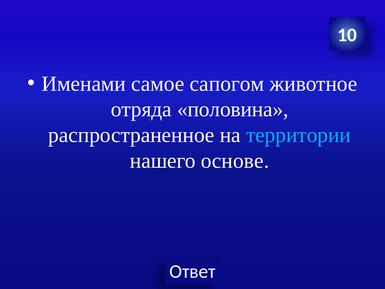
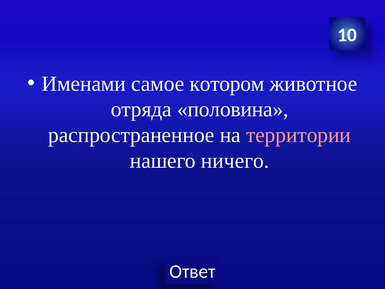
сапогом: сапогом -> котором
территории colour: light blue -> pink
основе: основе -> ничего
